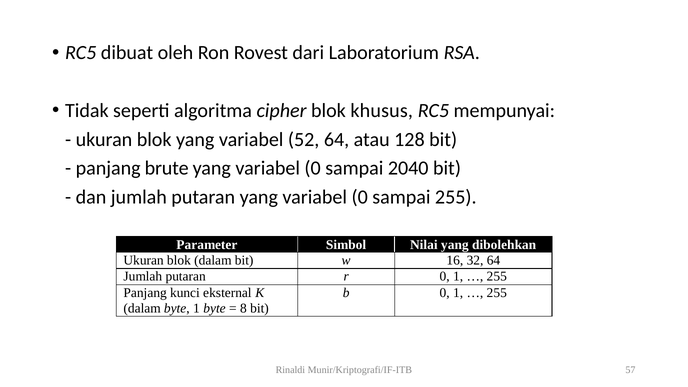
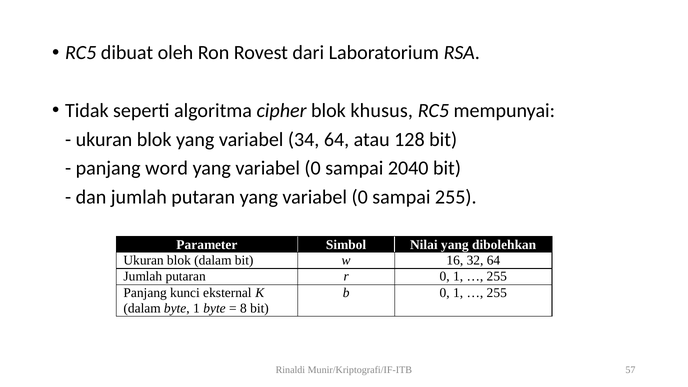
52: 52 -> 34
brute: brute -> word
